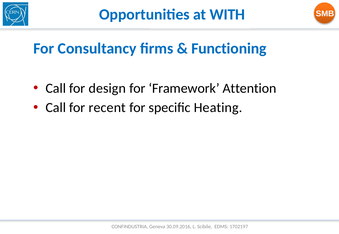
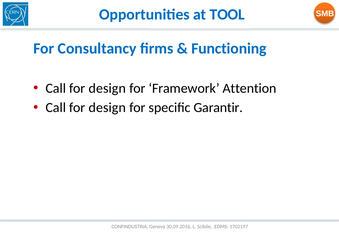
WITH: WITH -> TOOL
recent at (107, 108): recent -> design
Heating: Heating -> Garantir
